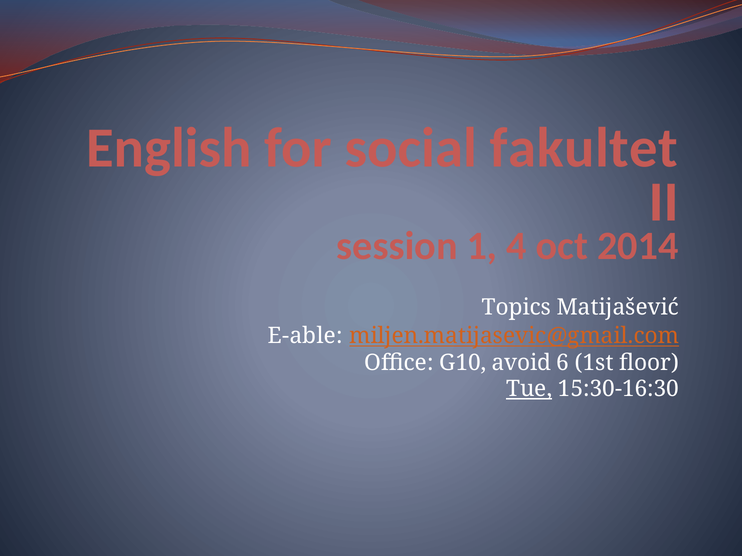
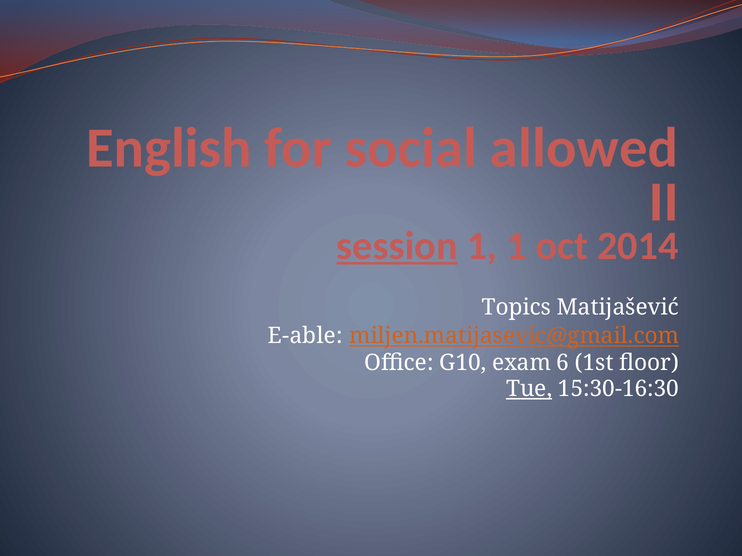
fakultet: fakultet -> allowed
session underline: none -> present
1 4: 4 -> 1
avoid: avoid -> exam
